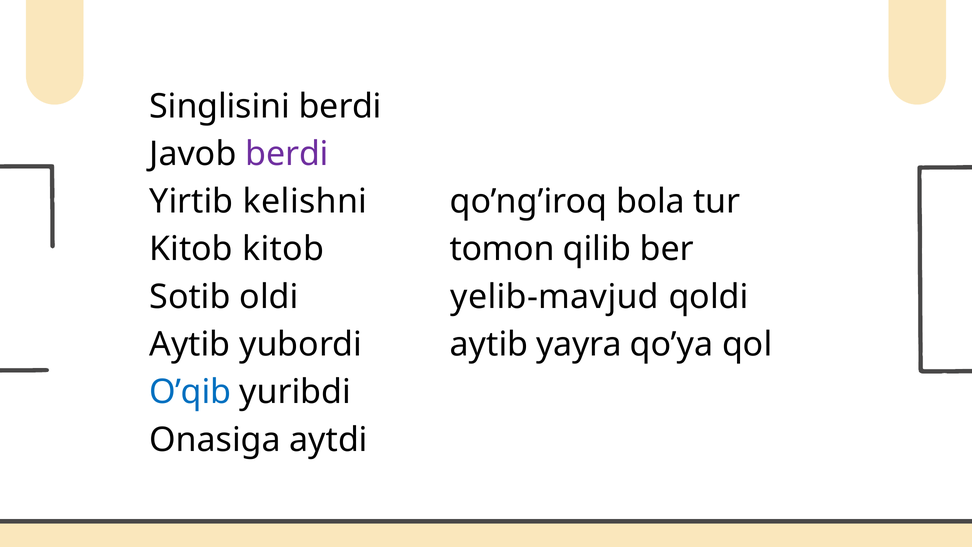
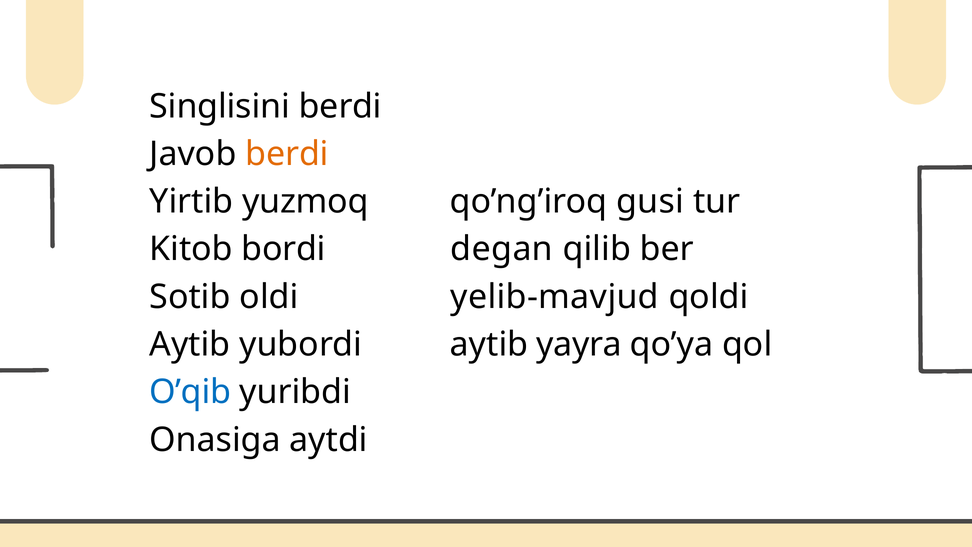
berdi at (287, 154) colour: purple -> orange
bola: bola -> gusi
kelishni: kelishni -> yuzmoq
tomon: tomon -> degan
Kitob kitob: kitob -> bordi
